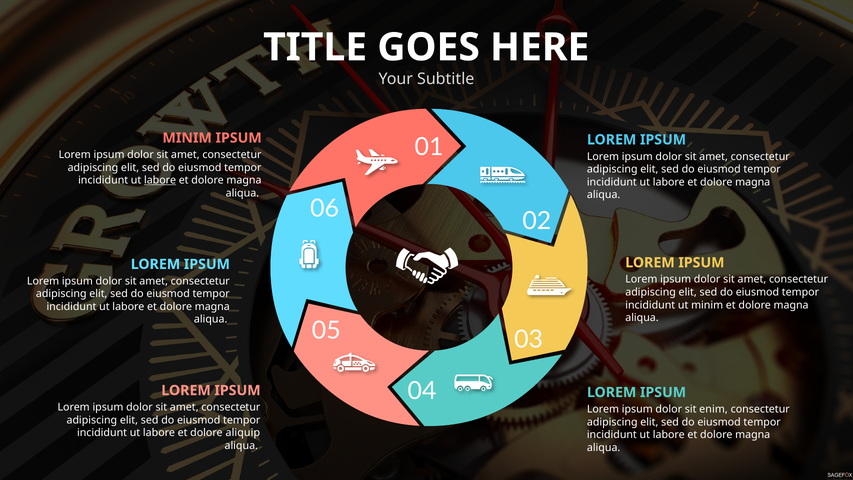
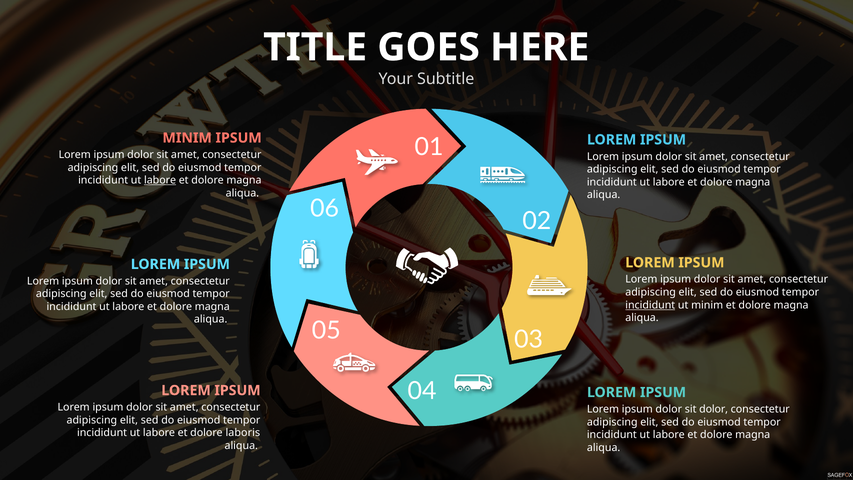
incididunt at (650, 305) underline: none -> present
sit enim: enim -> dolor
aliquip: aliquip -> laboris
